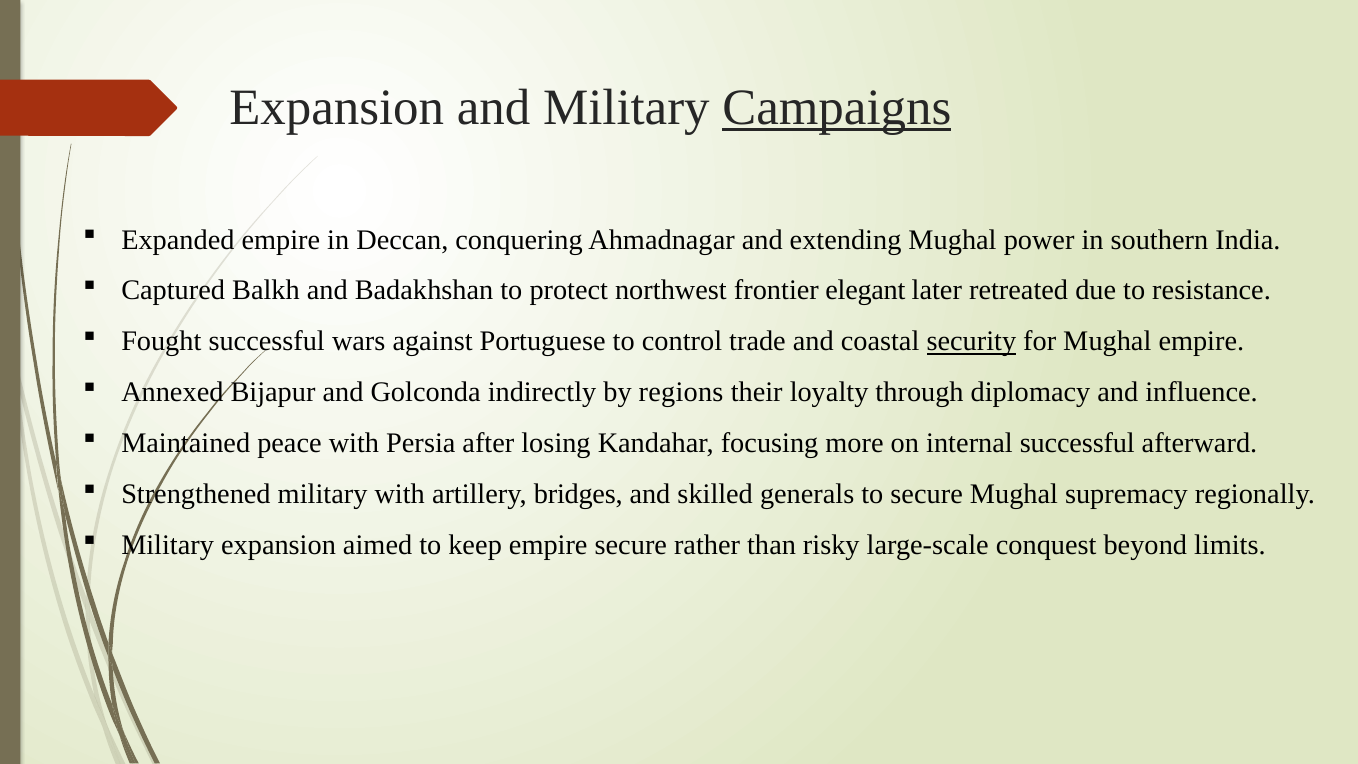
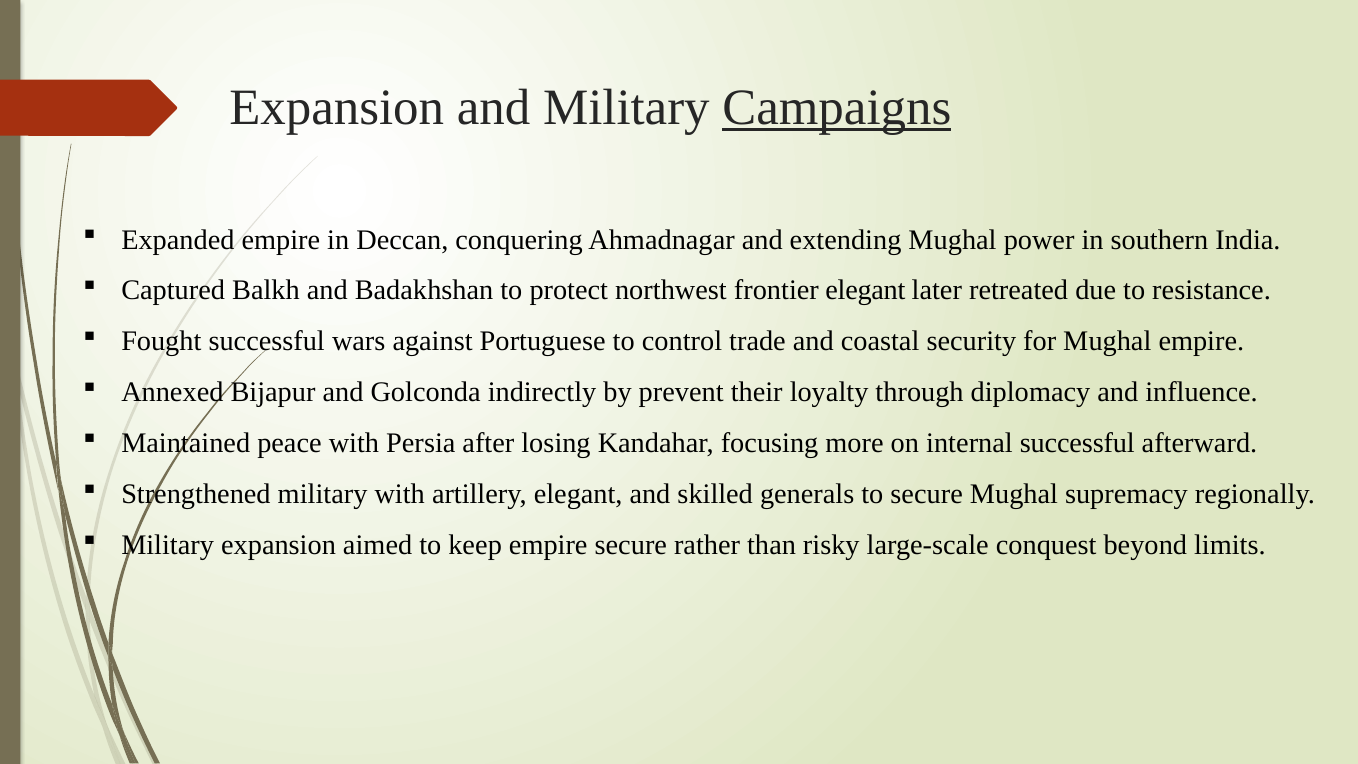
security underline: present -> none
regions: regions -> prevent
artillery bridges: bridges -> elegant
